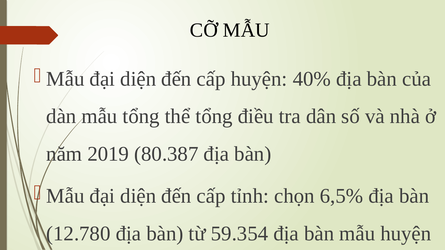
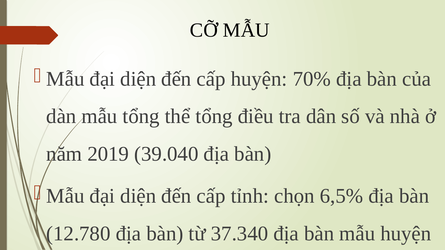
40%: 40% -> 70%
80.387: 80.387 -> 39.040
59.354: 59.354 -> 37.340
